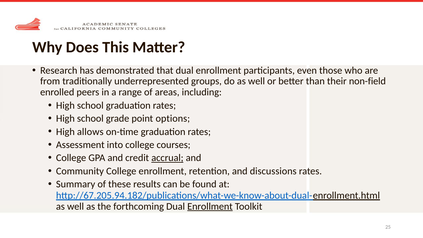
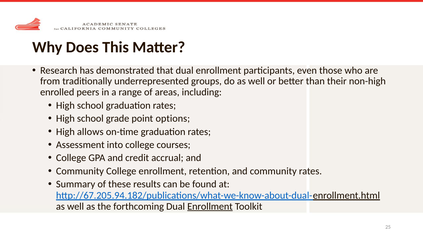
non-field: non-field -> non-high
accrual underline: present -> none
and discussions: discussions -> community
